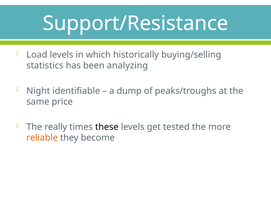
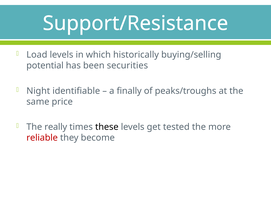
statistics: statistics -> potential
analyzing: analyzing -> securities
dump: dump -> finally
reliable colour: orange -> red
